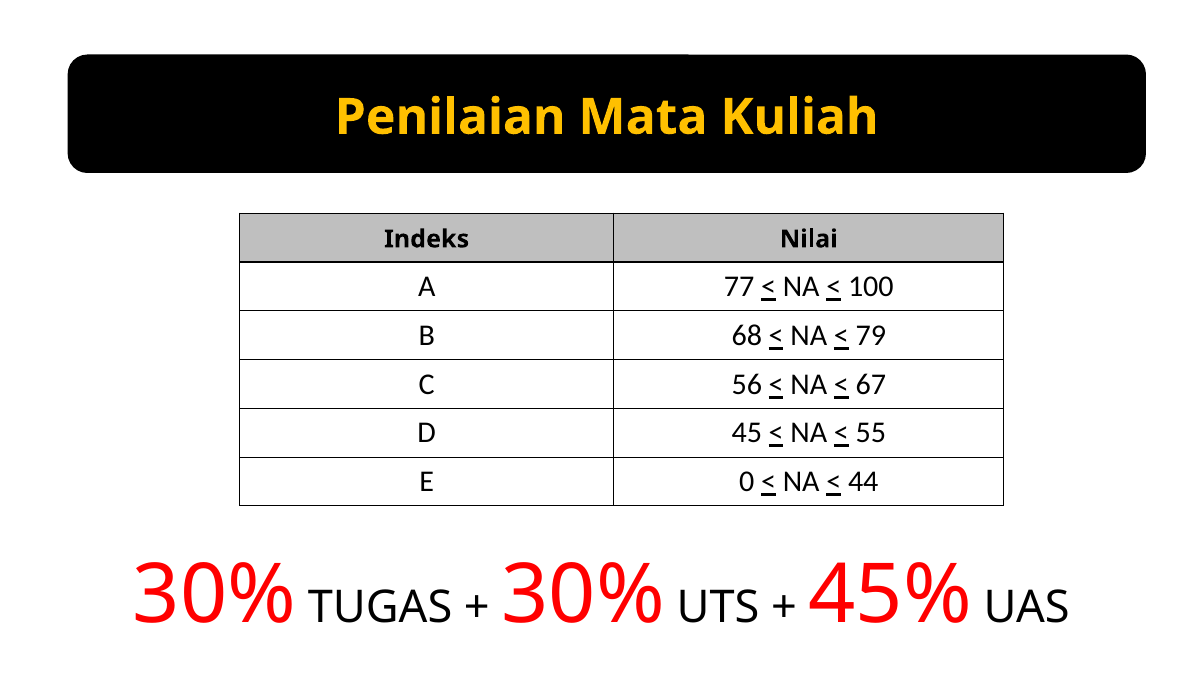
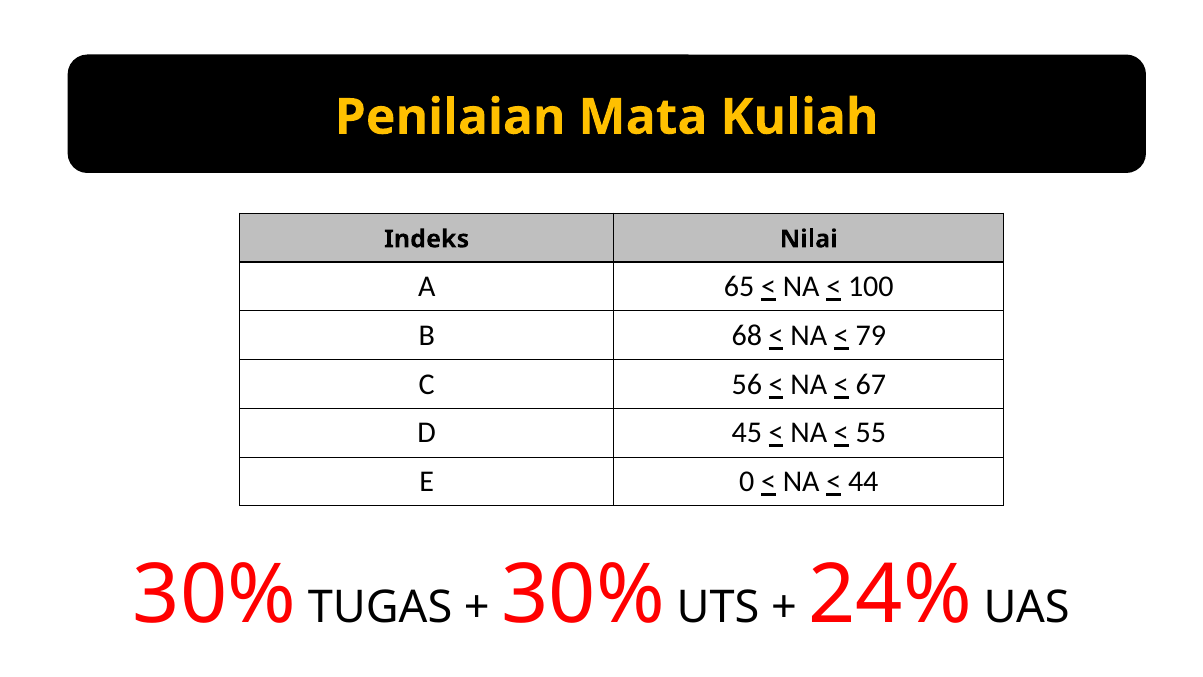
77: 77 -> 65
45%: 45% -> 24%
